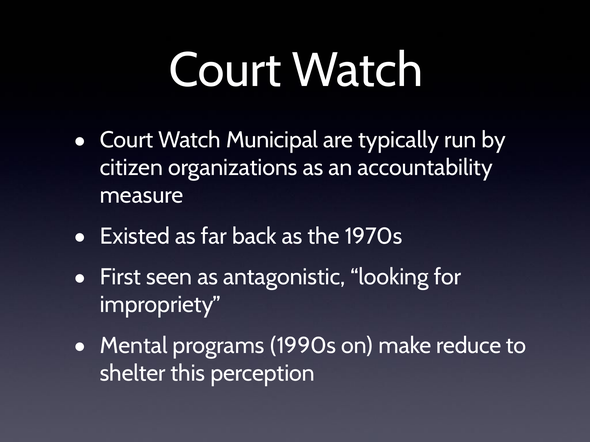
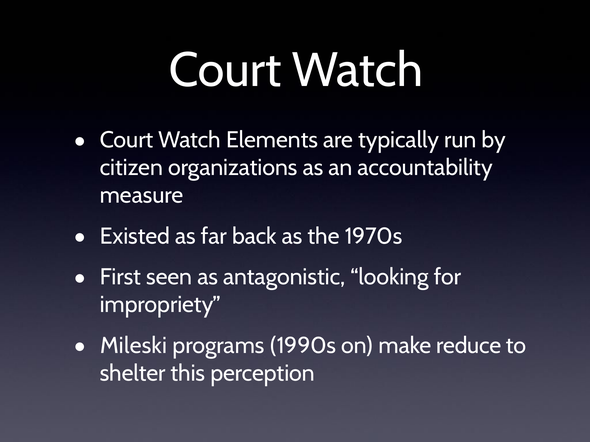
Municipal: Municipal -> Elements
Mental: Mental -> Mileski
